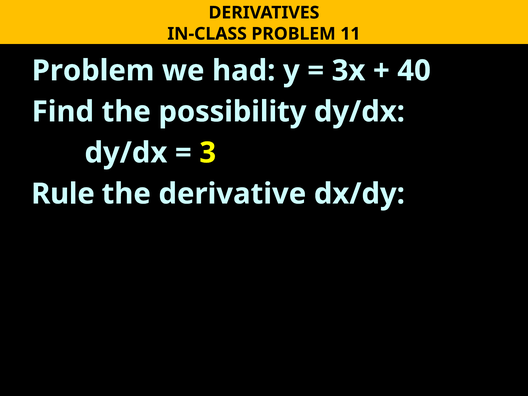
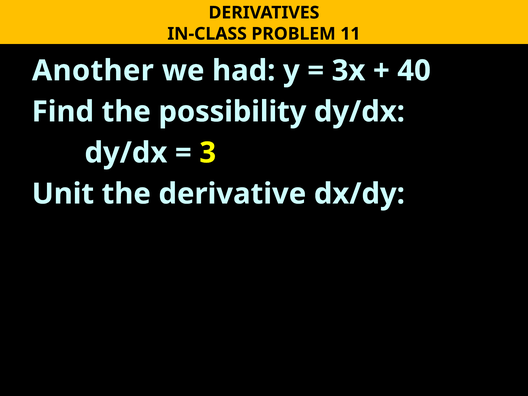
Problem at (93, 71): Problem -> Another
Rule: Rule -> Unit
